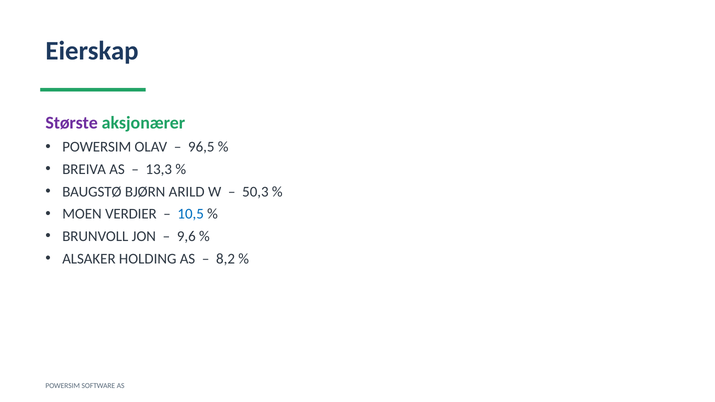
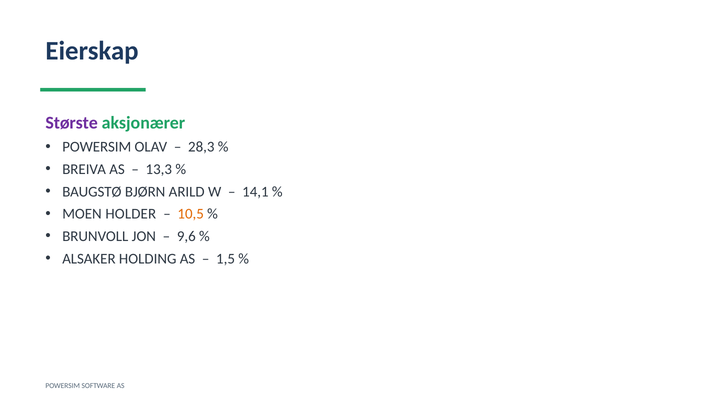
96,5: 96,5 -> 28,3
50,3: 50,3 -> 14,1
VERDIER: VERDIER -> HOLDER
10,5 colour: blue -> orange
8,2: 8,2 -> 1,5
